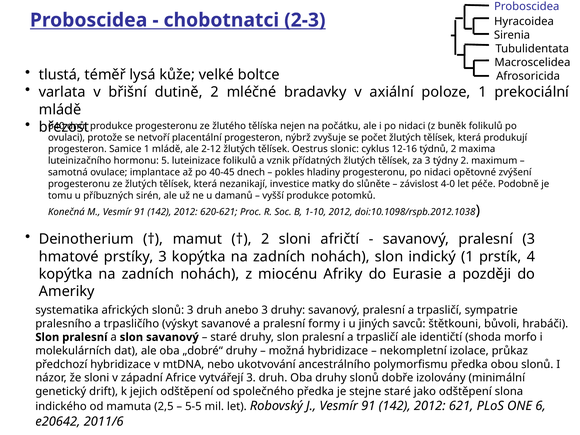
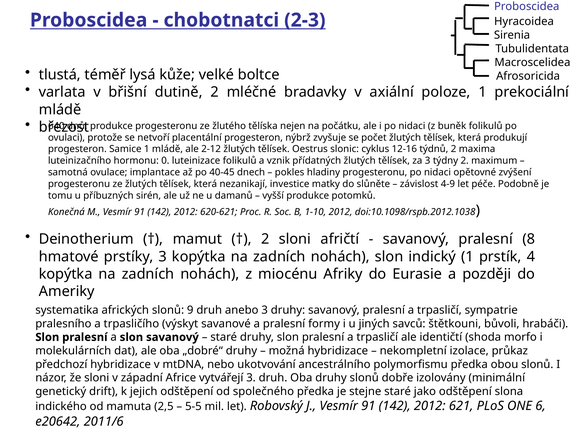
5: 5 -> 0
4-0: 4-0 -> 4-9
pralesní 3: 3 -> 8
slonů 3: 3 -> 9
